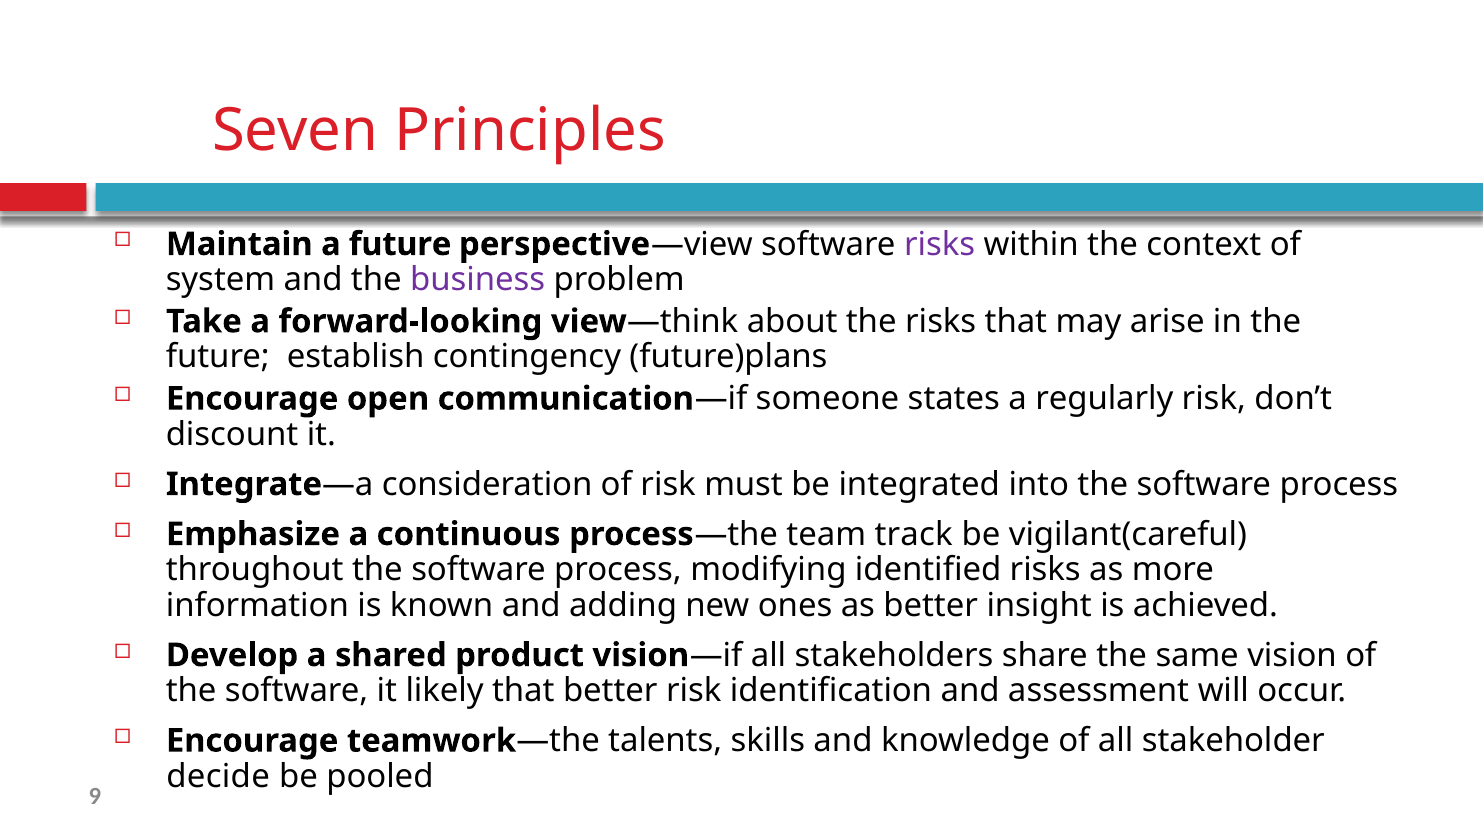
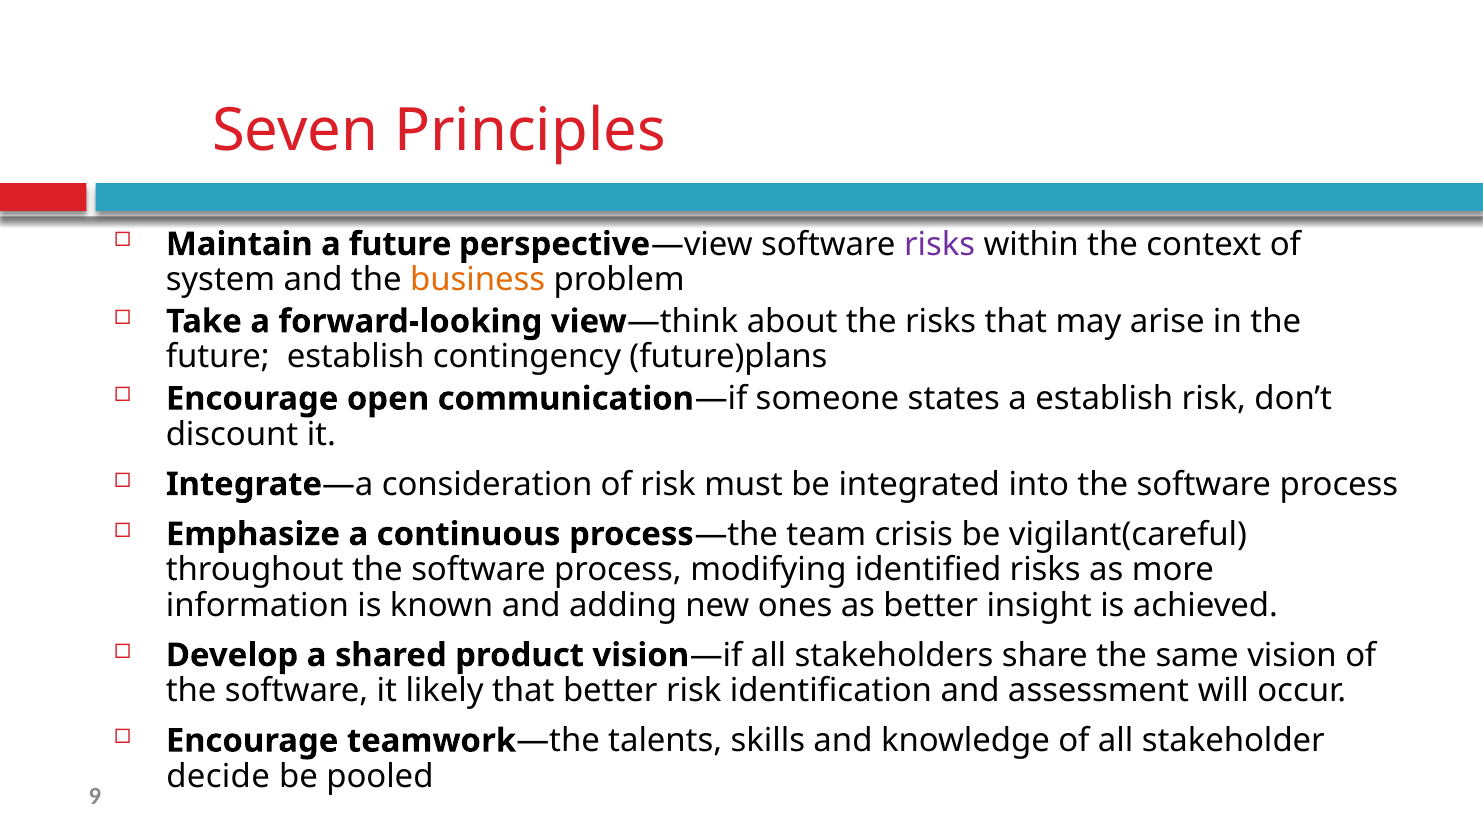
business colour: purple -> orange
a regularly: regularly -> establish
track: track -> crisis
